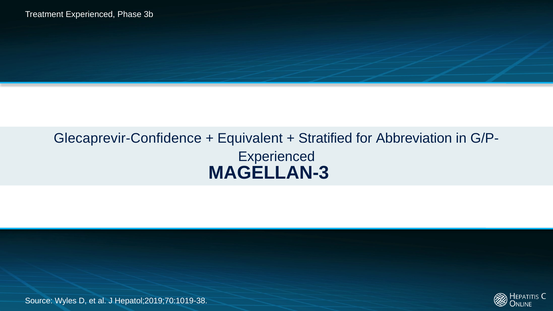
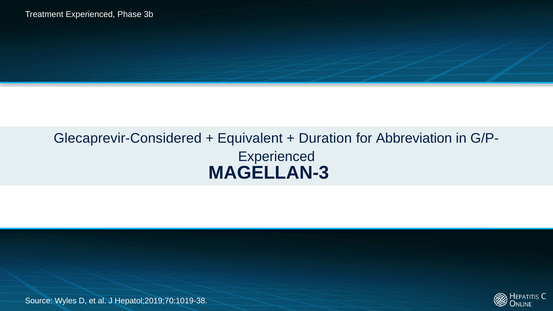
Glecaprevir-Confidence: Glecaprevir-Confidence -> Glecaprevir-Considered
Stratified: Stratified -> Duration
